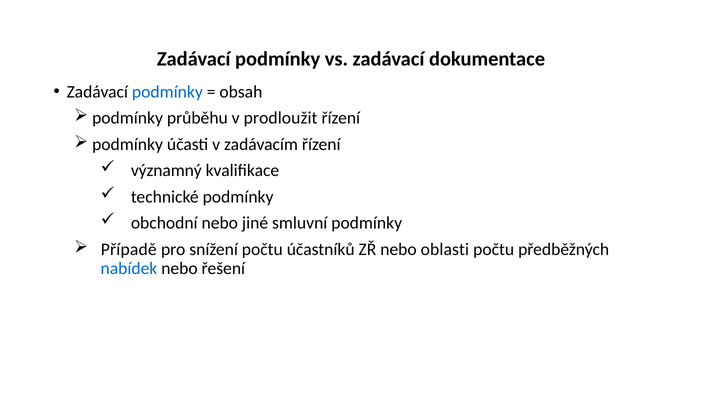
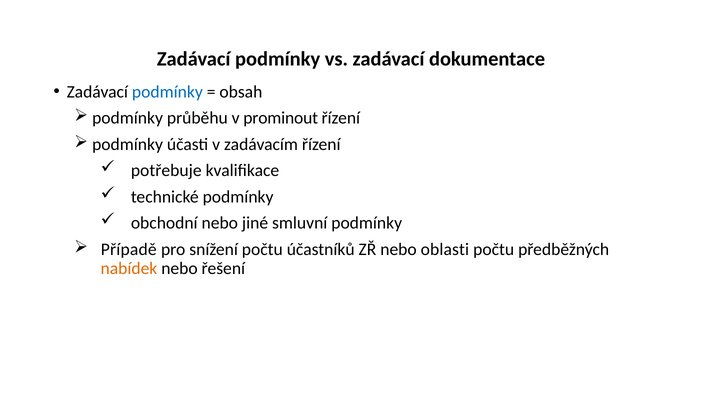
prodloužit: prodloužit -> prominout
významný: významný -> potřebuje
nabídek colour: blue -> orange
